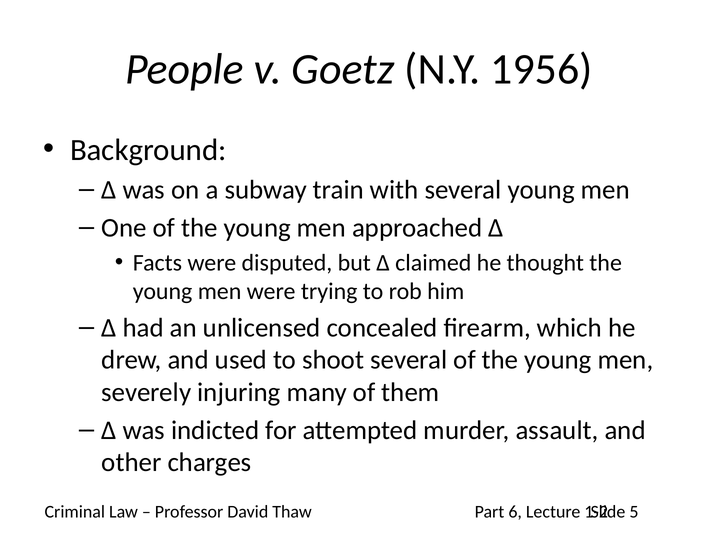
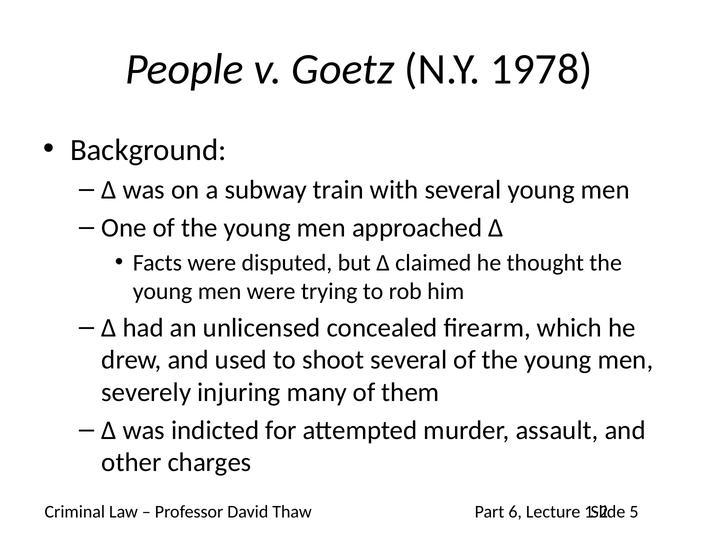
1956: 1956 -> 1978
